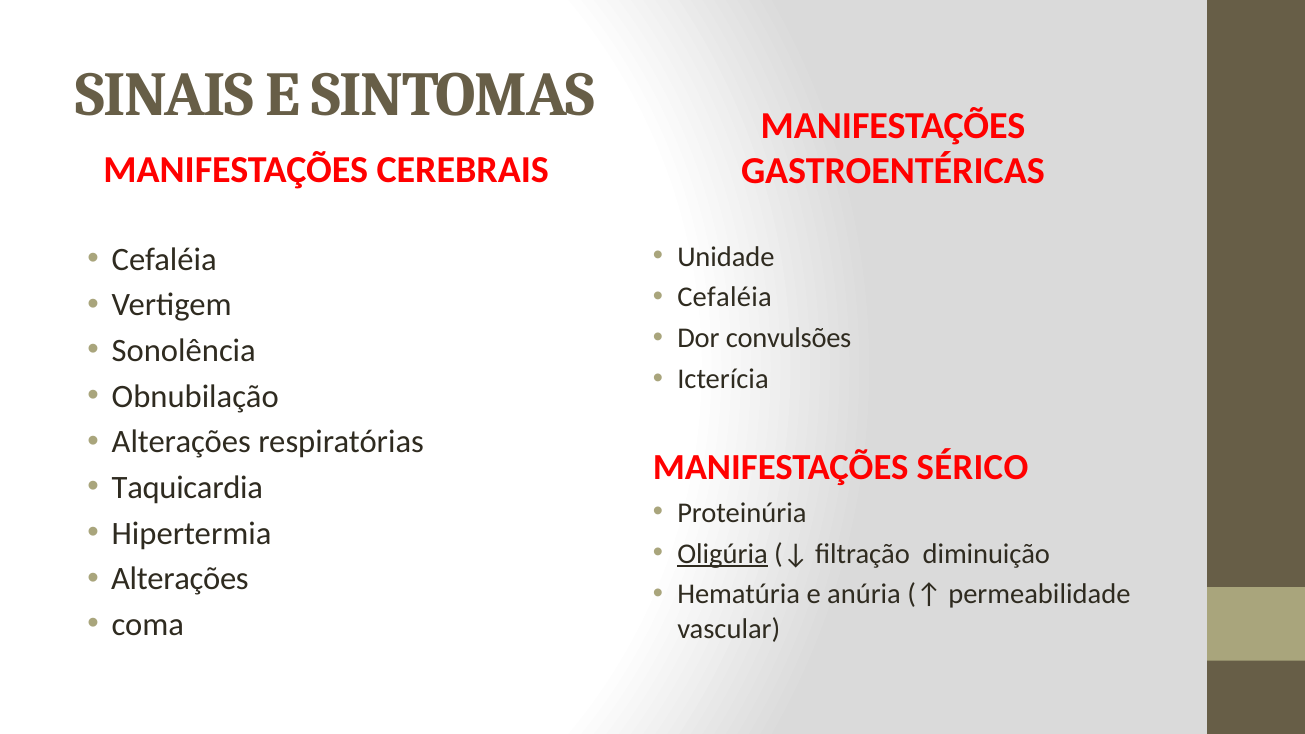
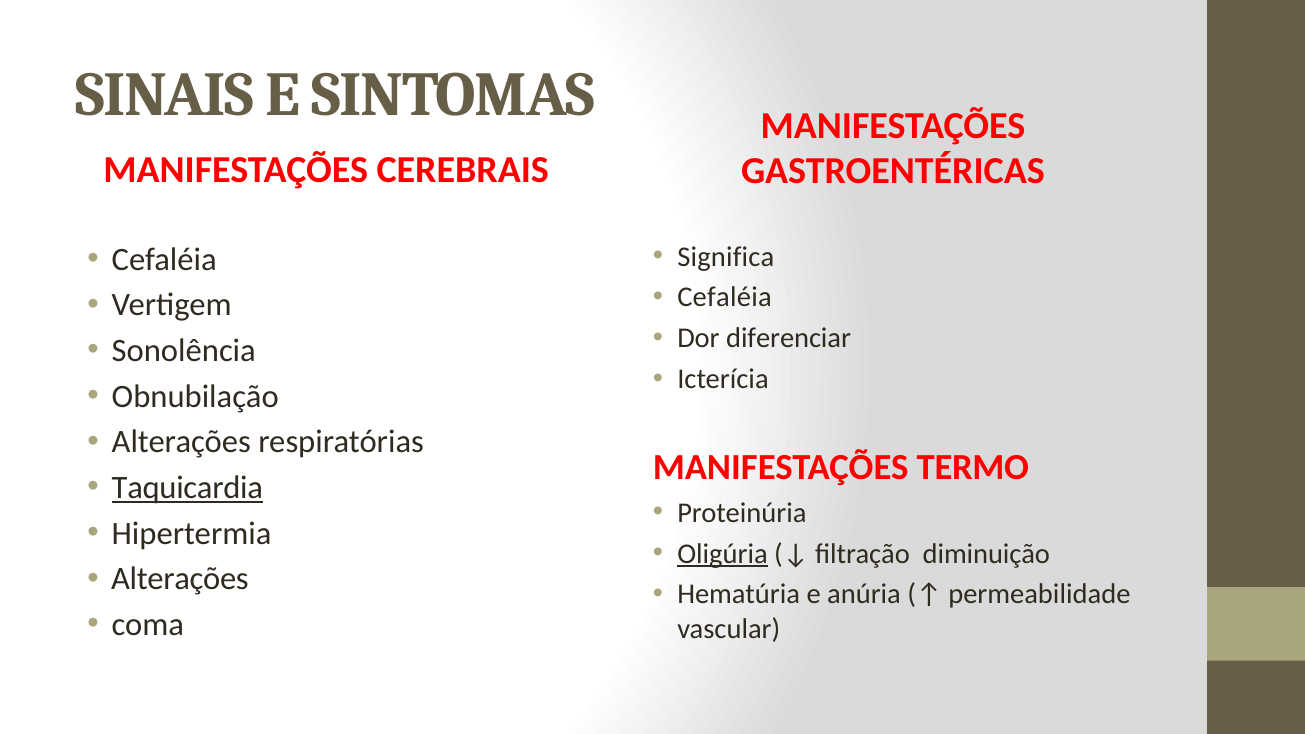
Unidade: Unidade -> Significa
convulsões: convulsões -> diferenciar
SÉRICO: SÉRICO -> TERMO
Taquicardia underline: none -> present
